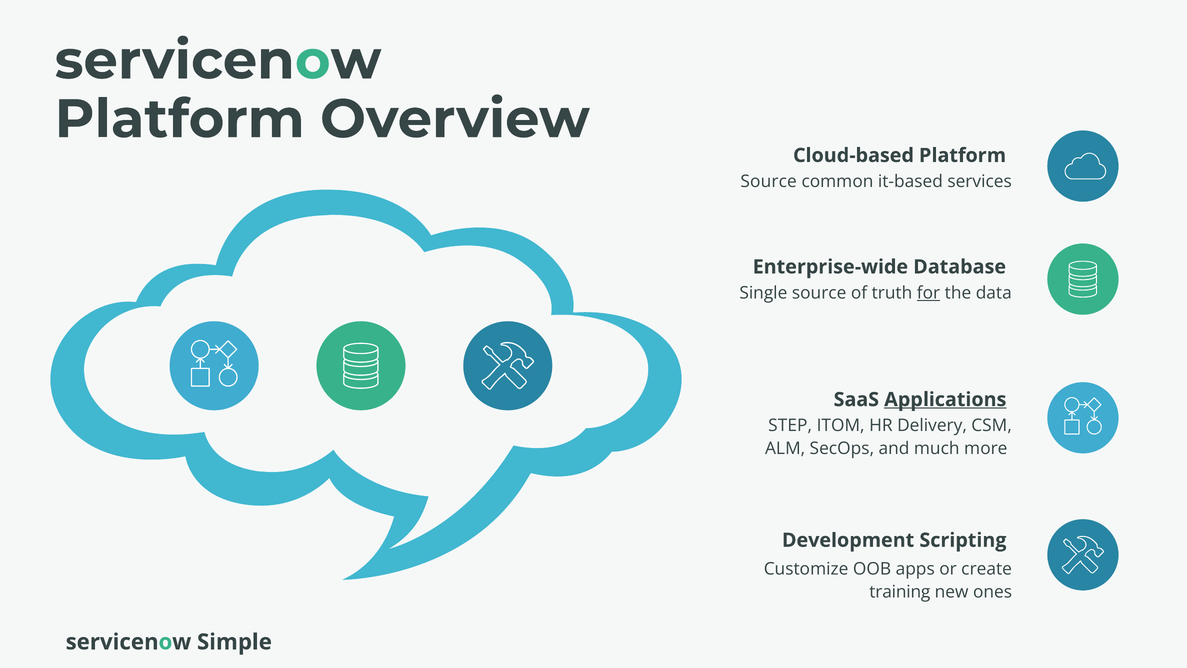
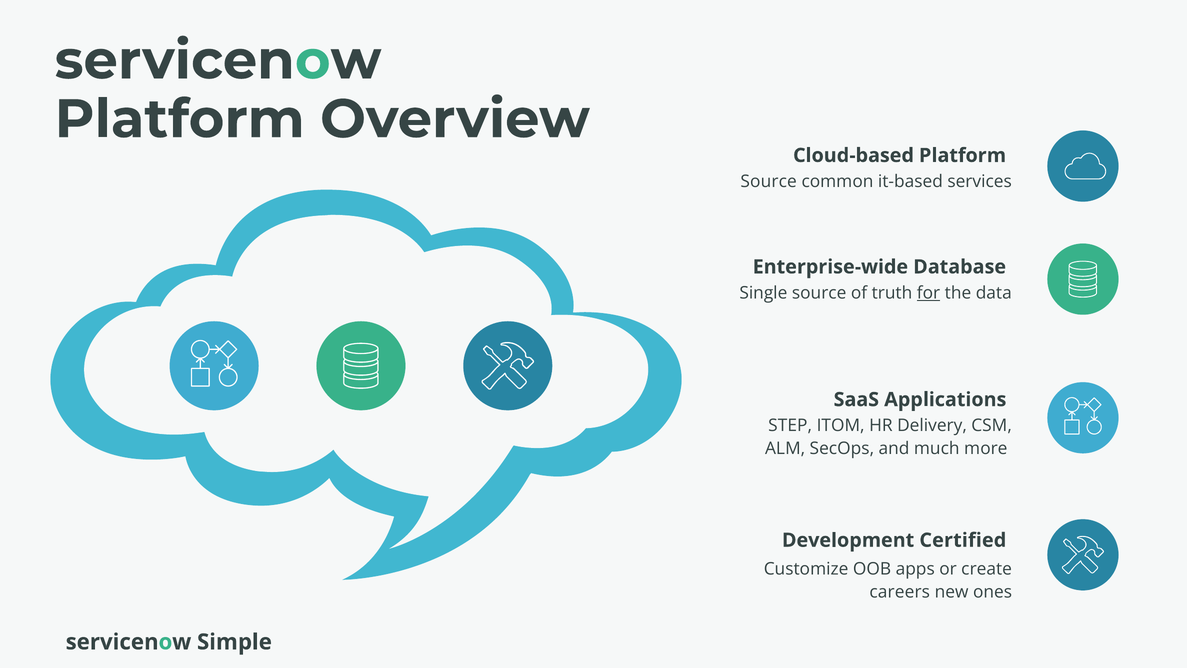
Applications underline: present -> none
Scripting: Scripting -> Certified
training: training -> careers
